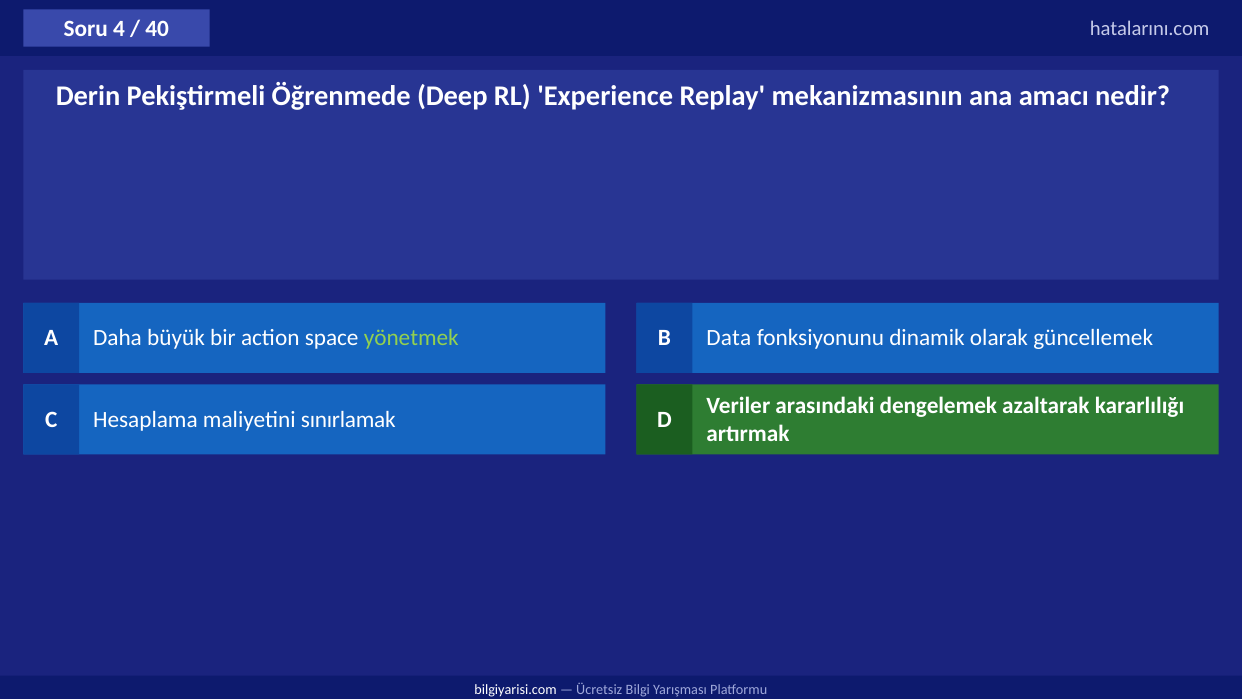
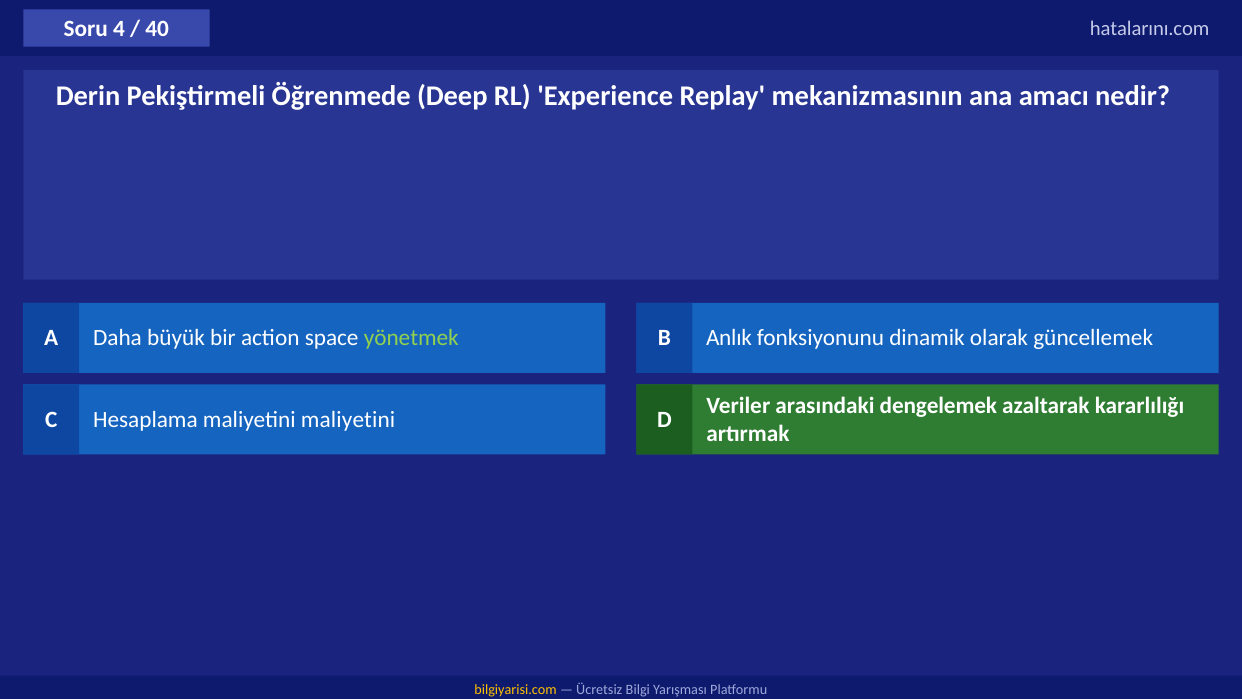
Data: Data -> Anlık
maliyetini sınırlamak: sınırlamak -> maliyetini
bilgiyarisi.com colour: white -> yellow
